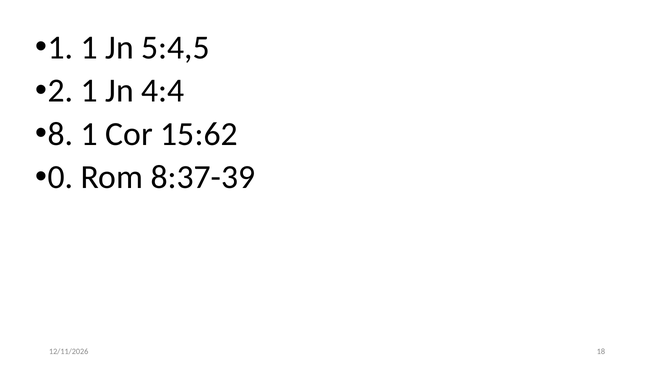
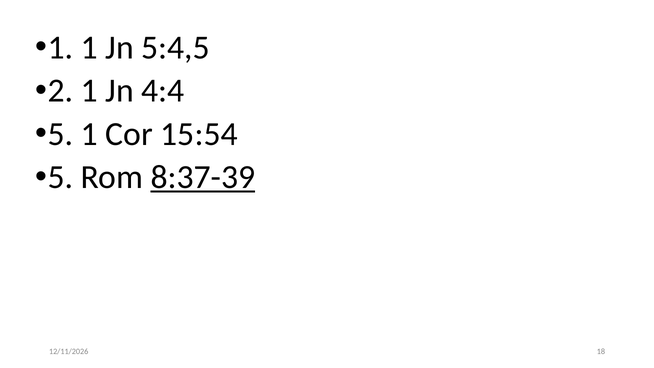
8 at (60, 134): 8 -> 5
15:62: 15:62 -> 15:54
0 at (60, 177): 0 -> 5
8:37-39 underline: none -> present
